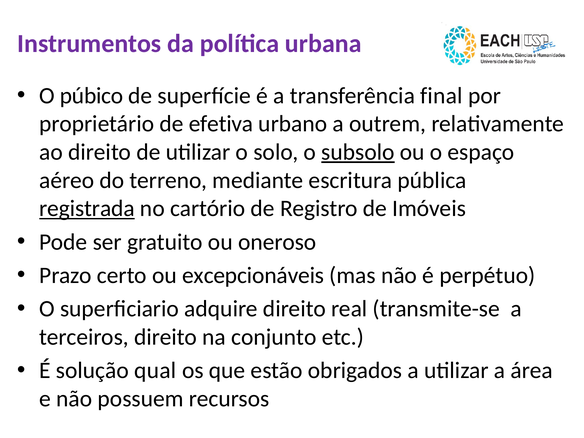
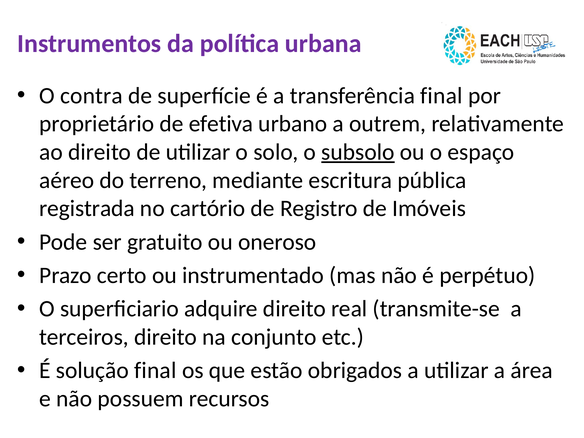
púbico: púbico -> contra
registrada underline: present -> none
excepcionáveis: excepcionáveis -> instrumentado
solução qual: qual -> final
